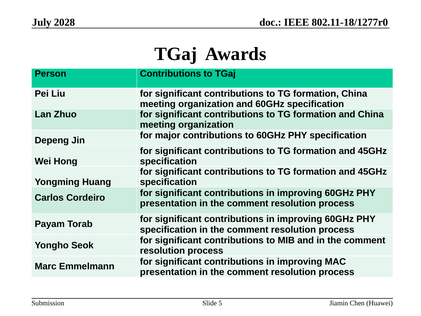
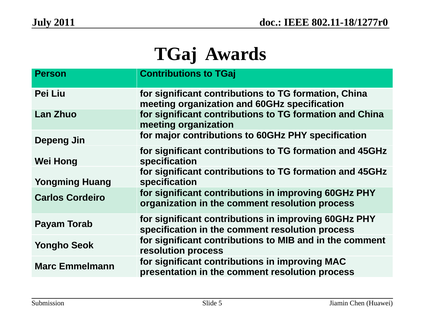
2028: 2028 -> 2011
presentation at (168, 203): presentation -> organization
